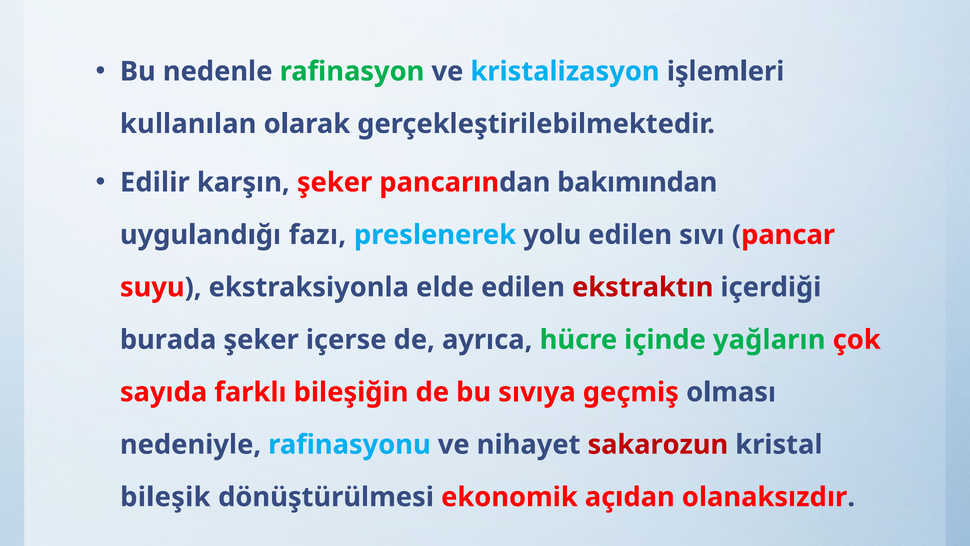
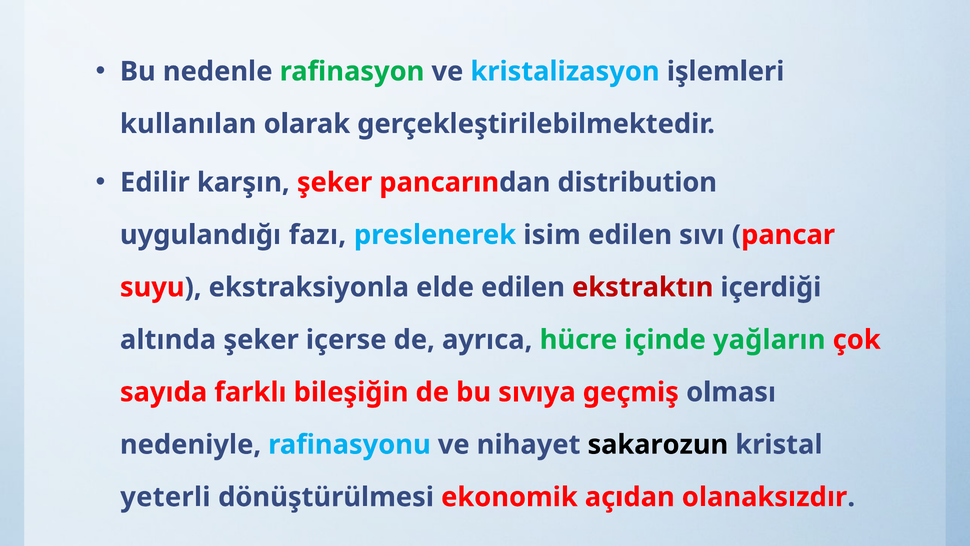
bakımından: bakımından -> distribution
yolu: yolu -> isim
burada: burada -> altında
sakarozun colour: red -> black
bileşik: bileşik -> yeterli
